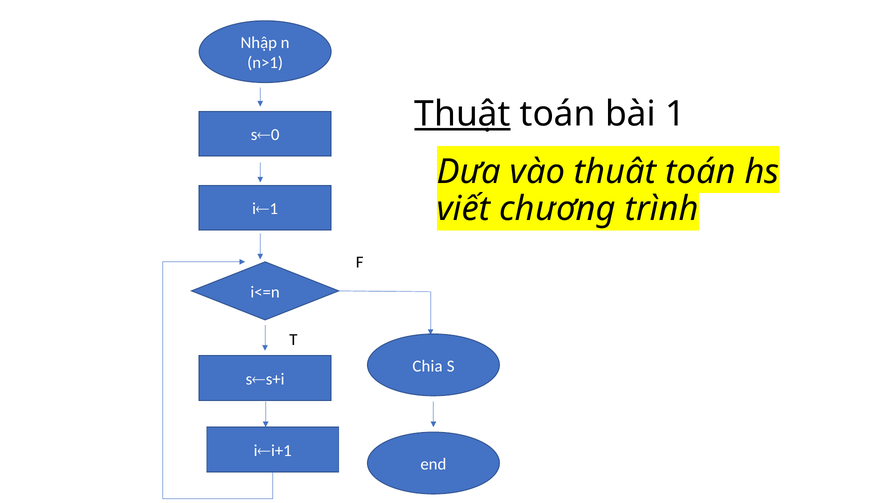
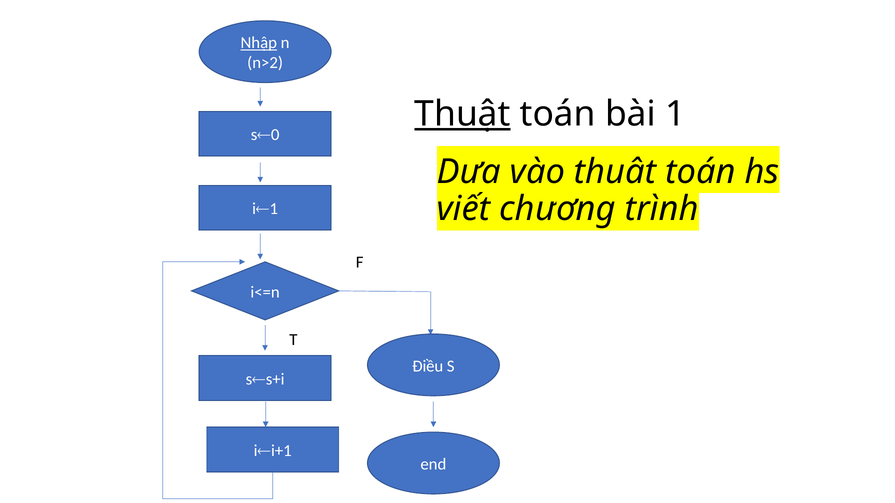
Nhập underline: none -> present
n>1: n>1 -> n>2
Chia: Chia -> Điều
